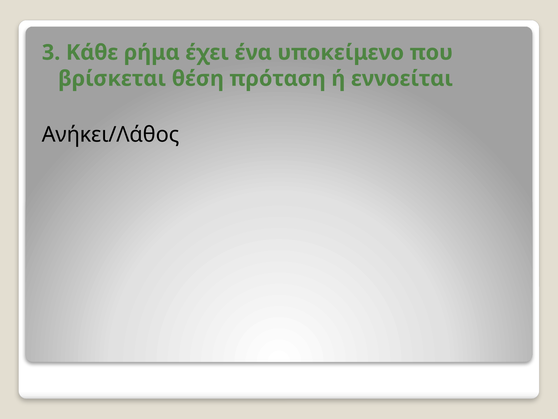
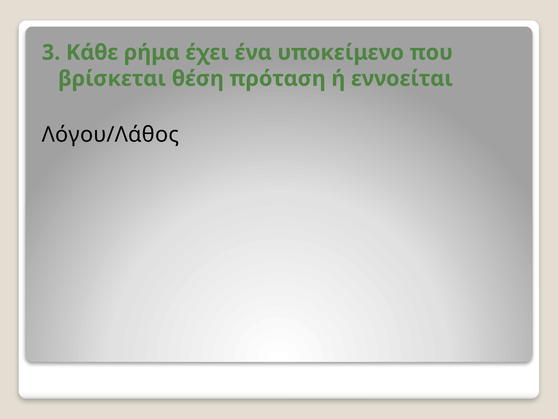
Ανήκει/Λάθος: Ανήκει/Λάθος -> Λόγου/Λάθος
